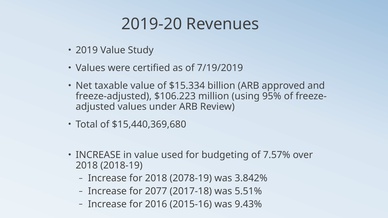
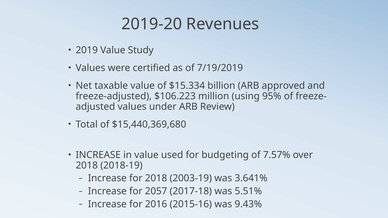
2078-19: 2078-19 -> 2003-19
3.842%: 3.842% -> 3.641%
2077: 2077 -> 2057
